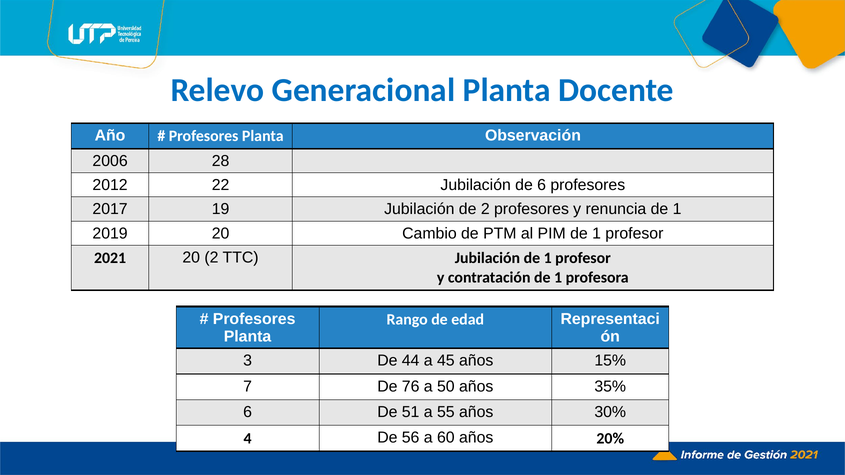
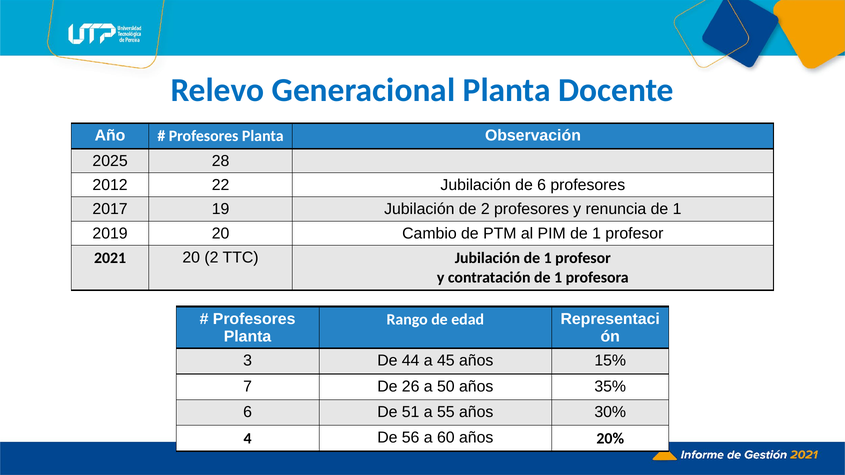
2006: 2006 -> 2025
76: 76 -> 26
